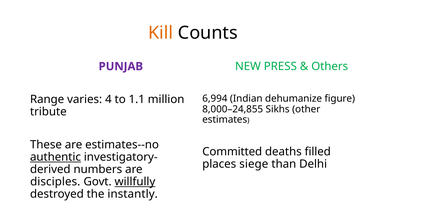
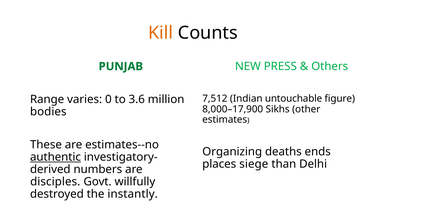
PUNJAB colour: purple -> green
6,994: 6,994 -> 7,512
dehumanize: dehumanize -> untouchable
4: 4 -> 0
1.1: 1.1 -> 3.6
8,000–24,855: 8,000–24,855 -> 8,000–17,900
tribute: tribute -> bodies
Committed: Committed -> Organizing
filled: filled -> ends
willfully underline: present -> none
